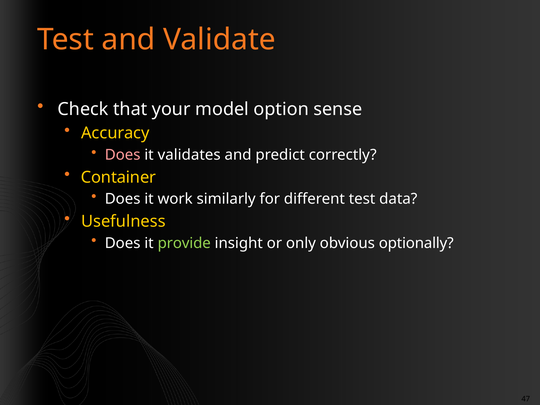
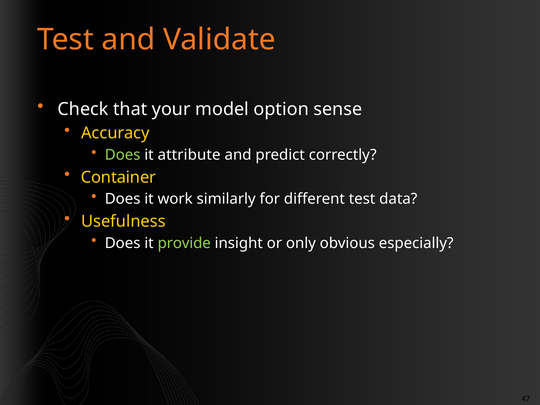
Does at (123, 155) colour: pink -> light green
validates: validates -> attribute
optionally: optionally -> especially
